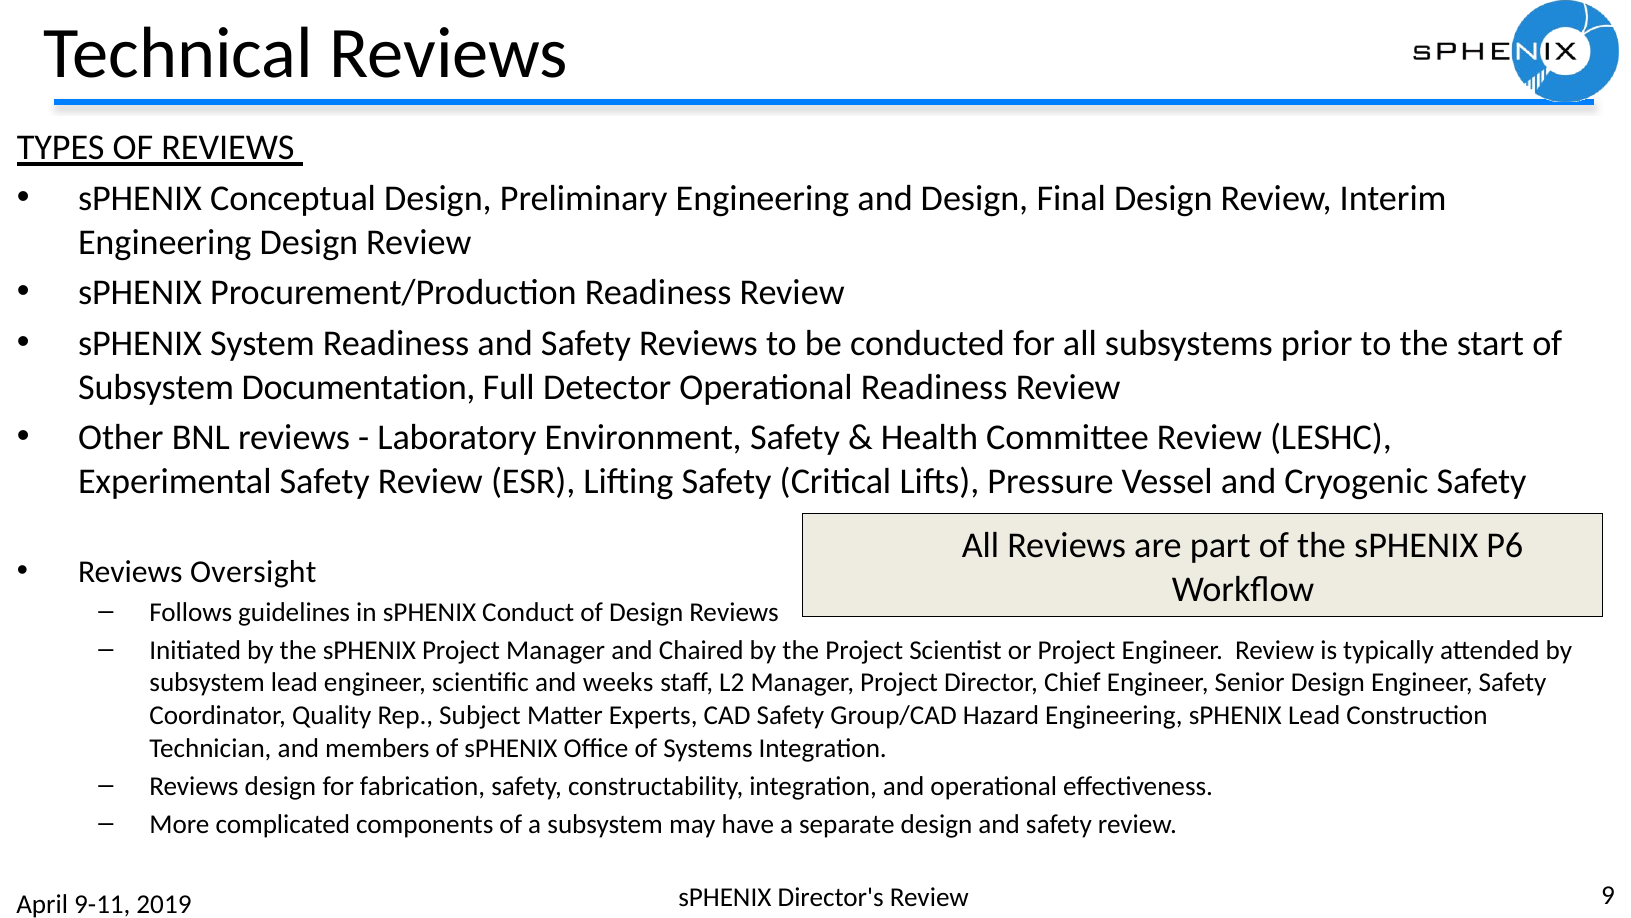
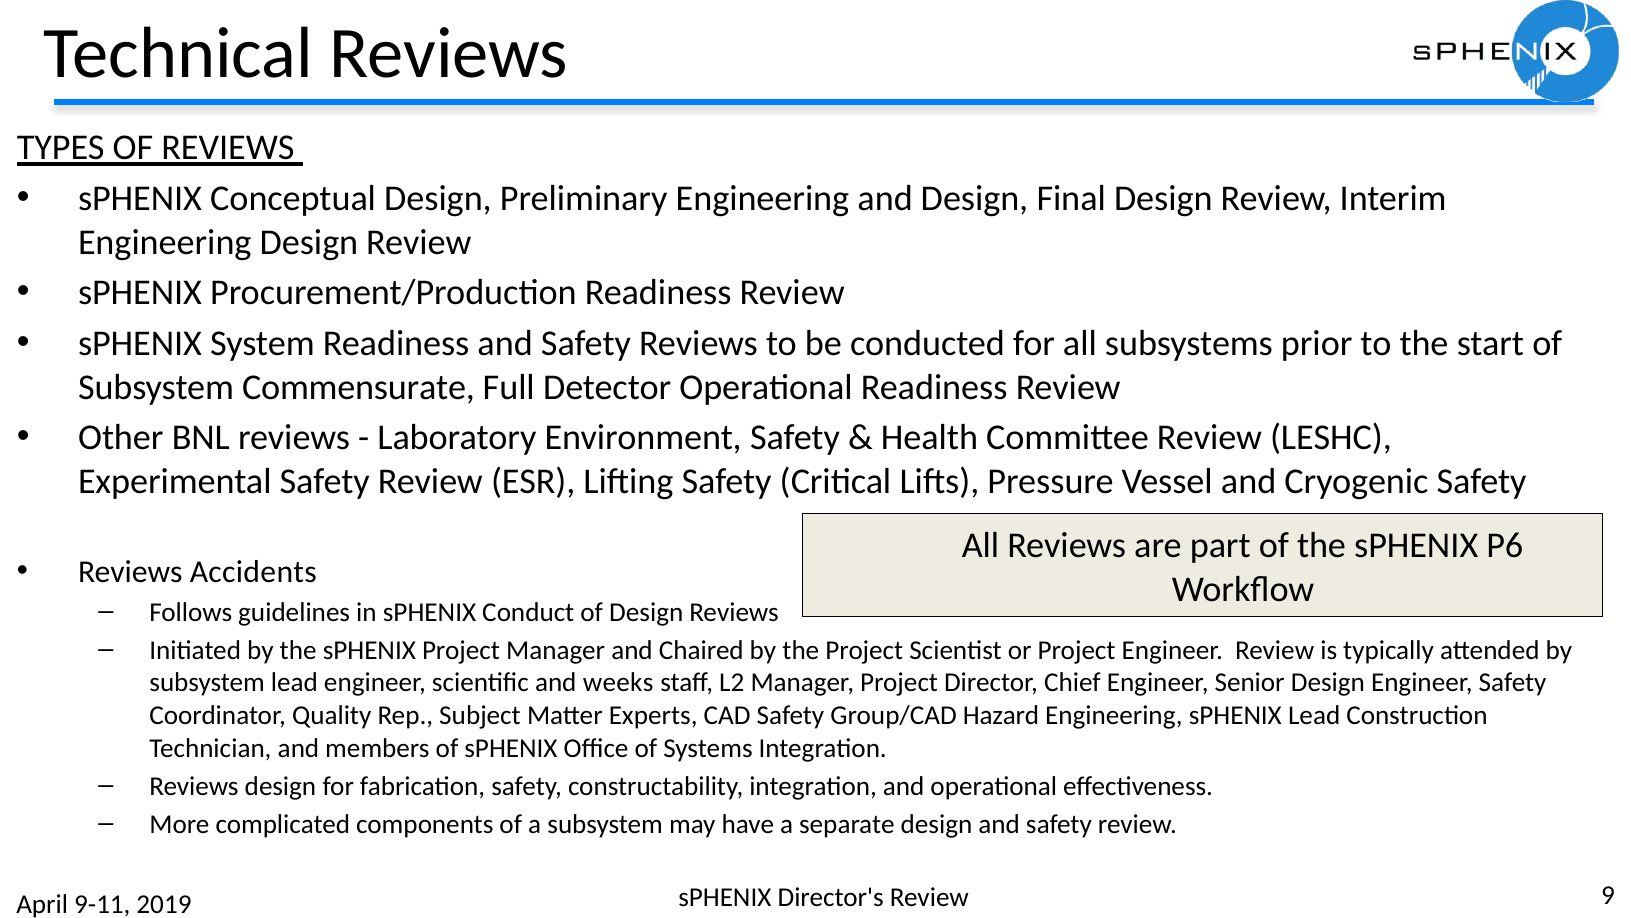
Documentation: Documentation -> Commensurate
Oversight: Oversight -> Accidents
